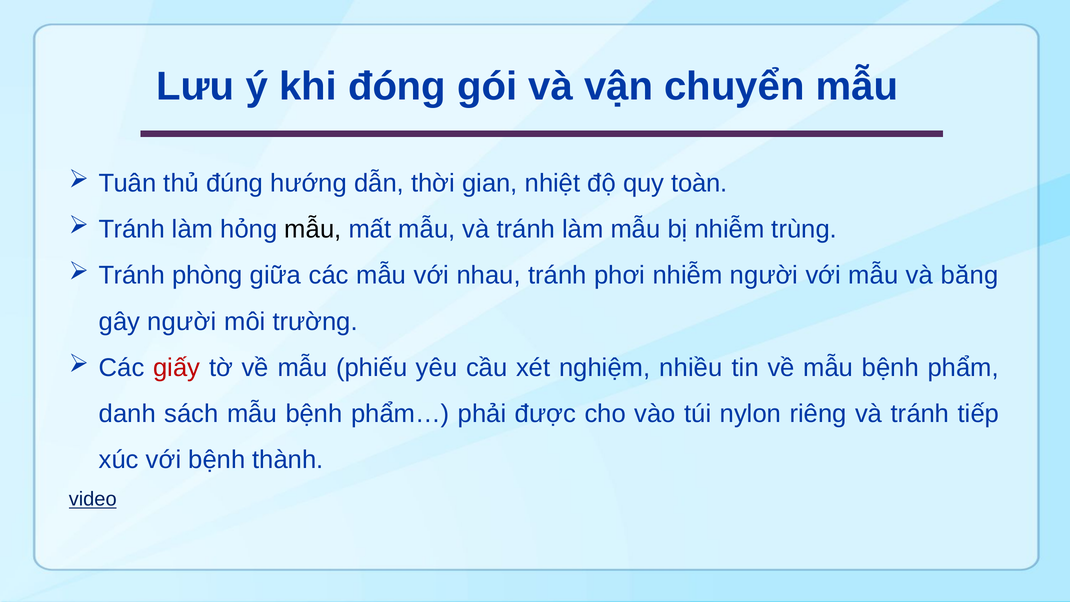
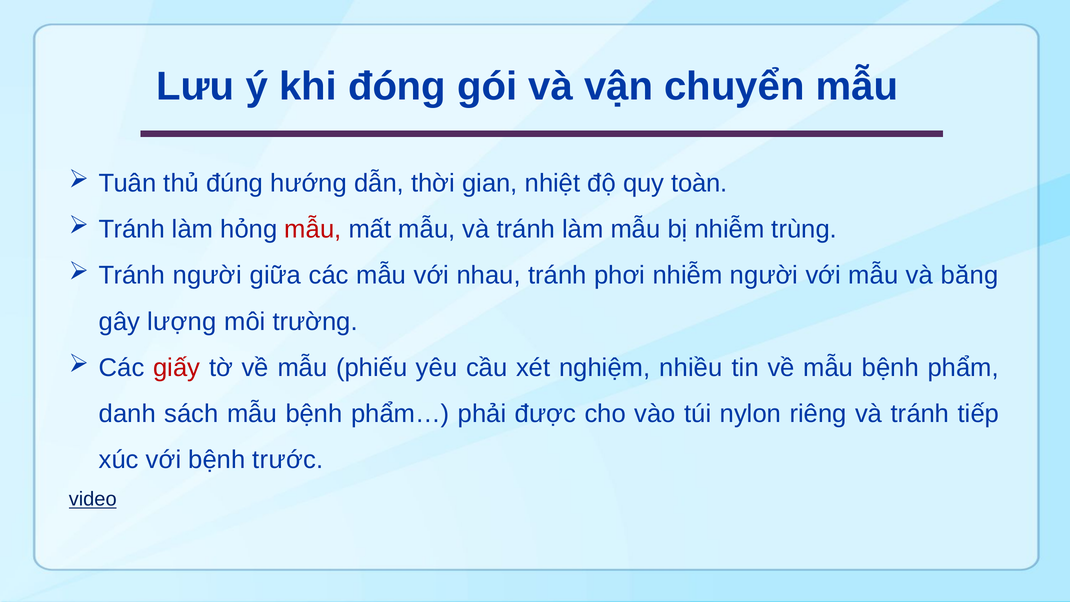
mẫu at (313, 229) colour: black -> red
Tránh phòng: phòng -> người
gây người: người -> lượng
thành: thành -> trước
